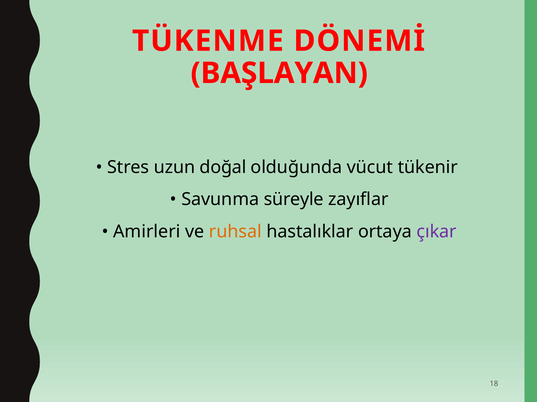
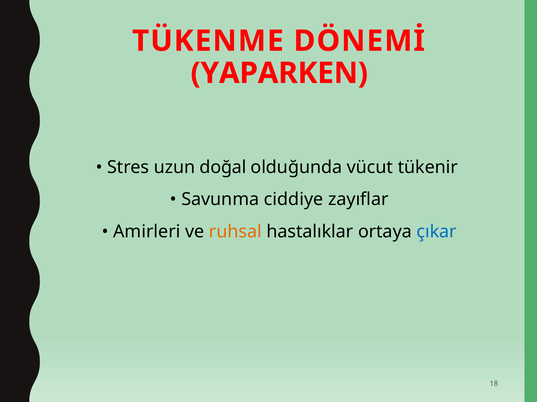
BAŞLAYAN: BAŞLAYAN -> YAPARKEN
süreyle: süreyle -> ciddiye
çıkar colour: purple -> blue
